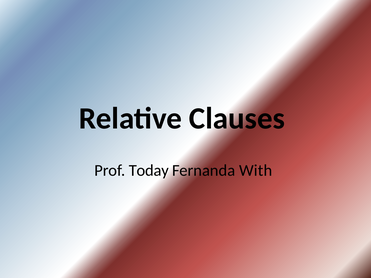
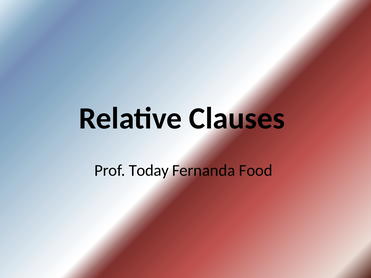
With: With -> Food
